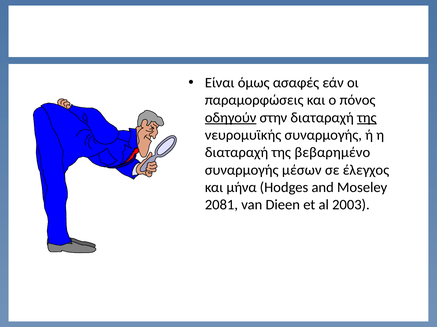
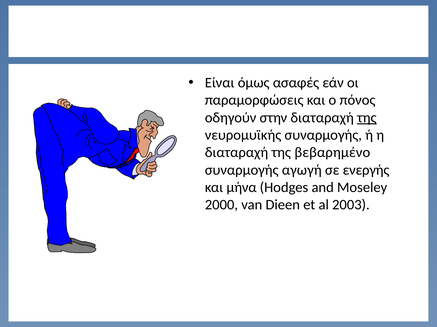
οδηγούν underline: present -> none
μέσων: μέσων -> αγωγή
έλεγχος: έλεγχος -> ενεργής
2081: 2081 -> 2000
